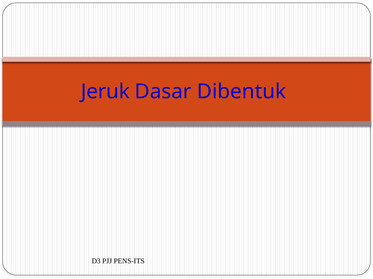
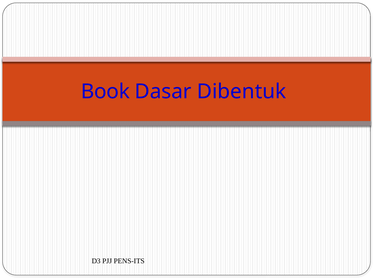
Jeruk: Jeruk -> Book
